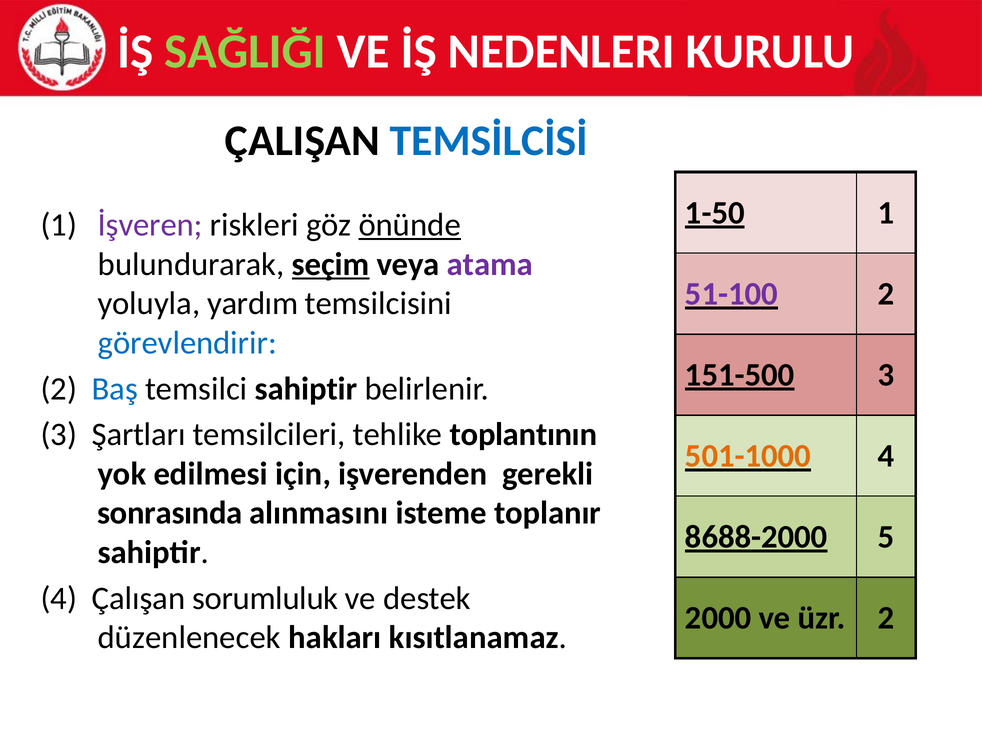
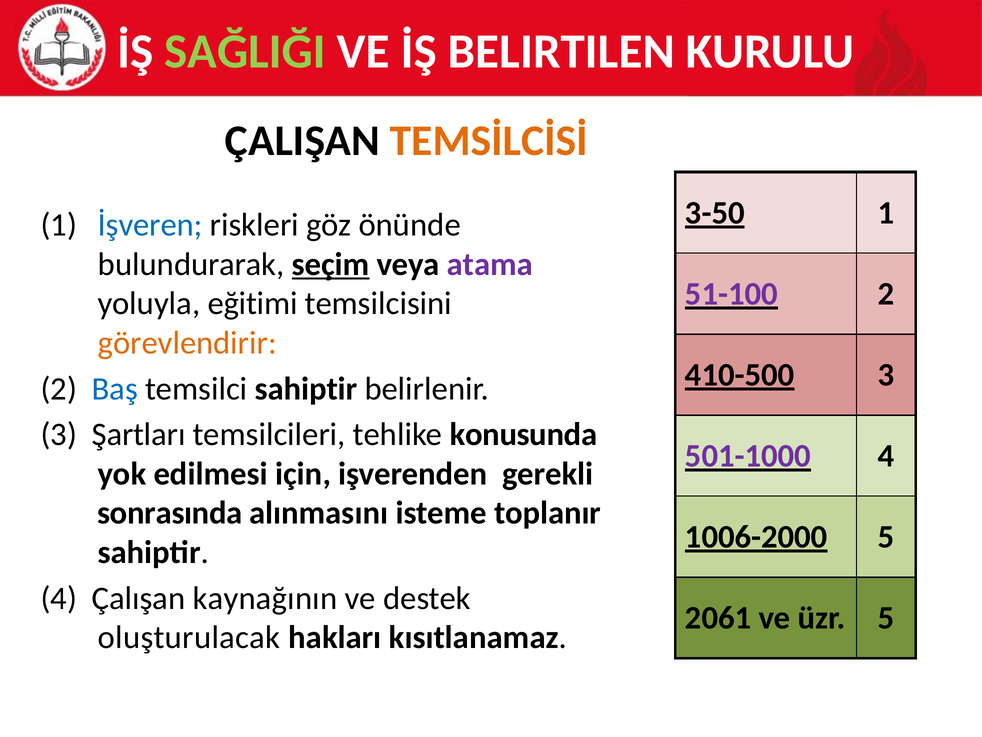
NEDENLERI: NEDENLERI -> BELIRTILEN
TEMSİLCİSİ colour: blue -> orange
1-50: 1-50 -> 3-50
İşveren colour: purple -> blue
önünde underline: present -> none
yardım: yardım -> eğitimi
görevlendirir colour: blue -> orange
151-500: 151-500 -> 410-500
toplantının: toplantının -> konusunda
501-1000 colour: orange -> purple
8688-2000: 8688-2000 -> 1006-2000
sorumluluk: sorumluluk -> kaynağının
2000: 2000 -> 2061
üzr 2: 2 -> 5
düzenlenecek: düzenlenecek -> oluşturulacak
